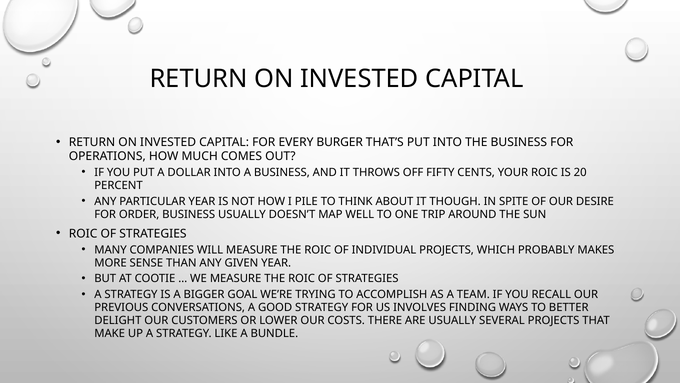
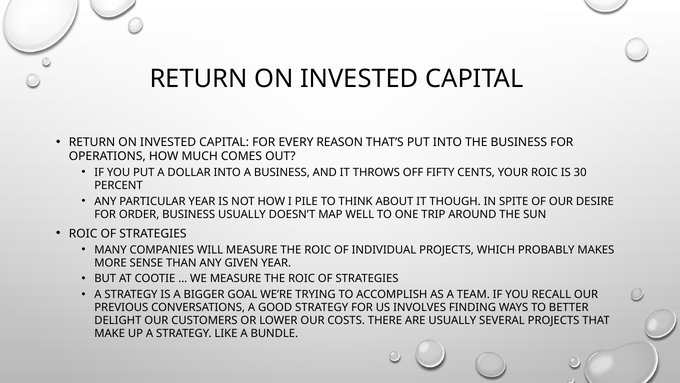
BURGER: BURGER -> REASON
20: 20 -> 30
